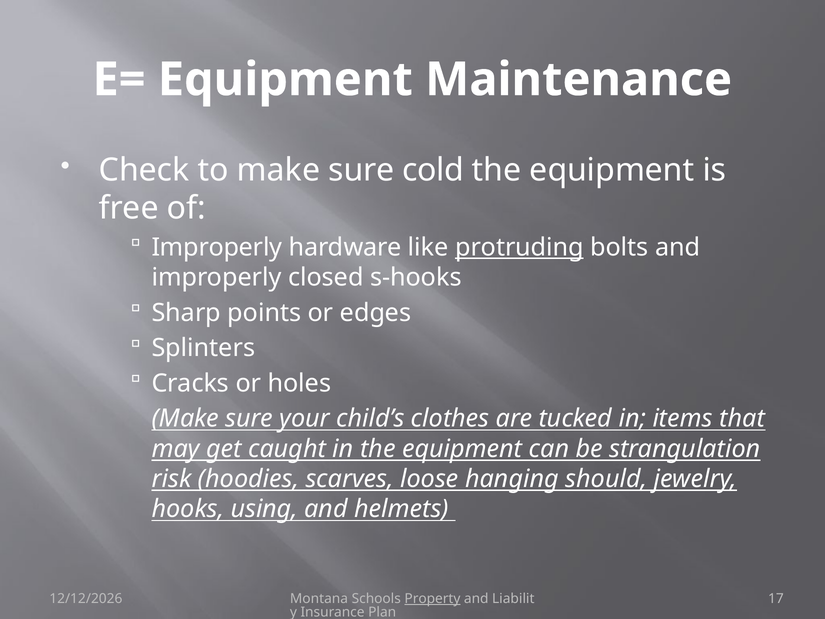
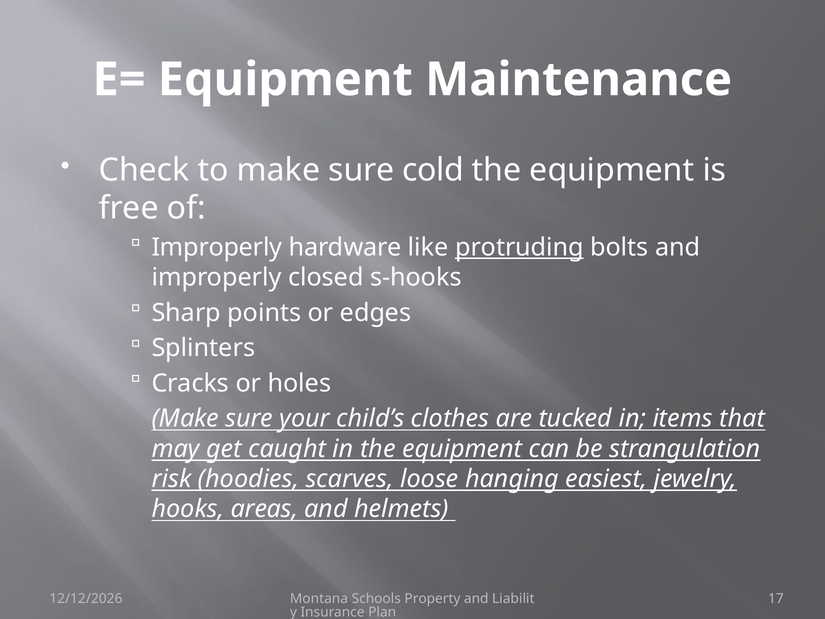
should: should -> easiest
using: using -> areas
Property underline: present -> none
